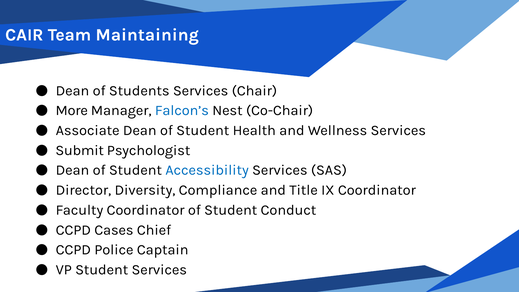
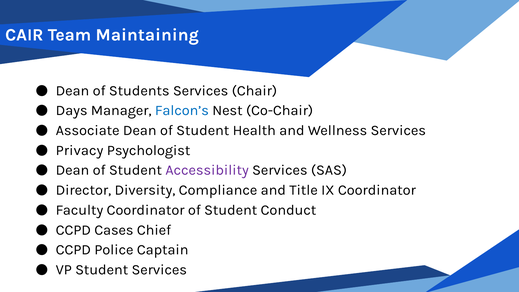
More: More -> Days
Submit: Submit -> Privacy
Accessibility colour: blue -> purple
